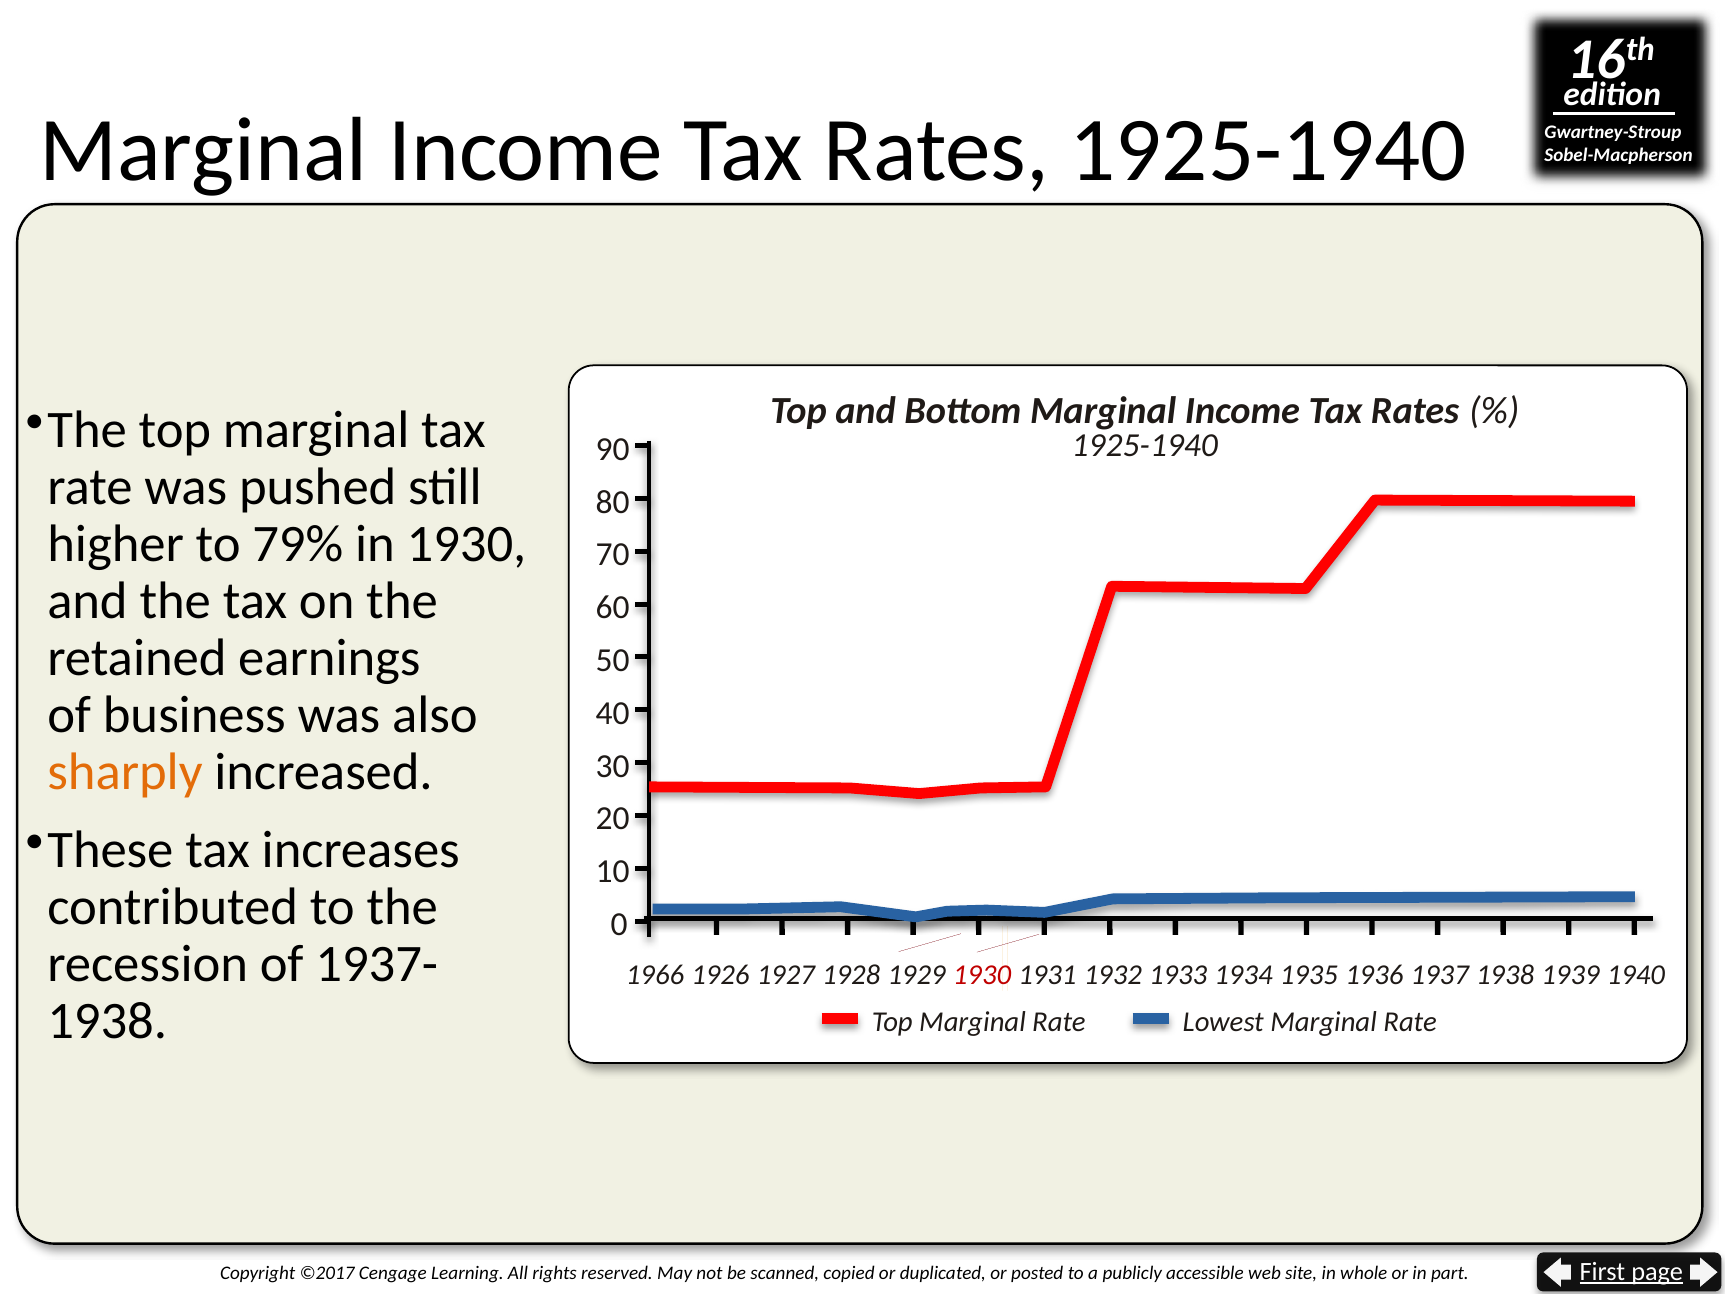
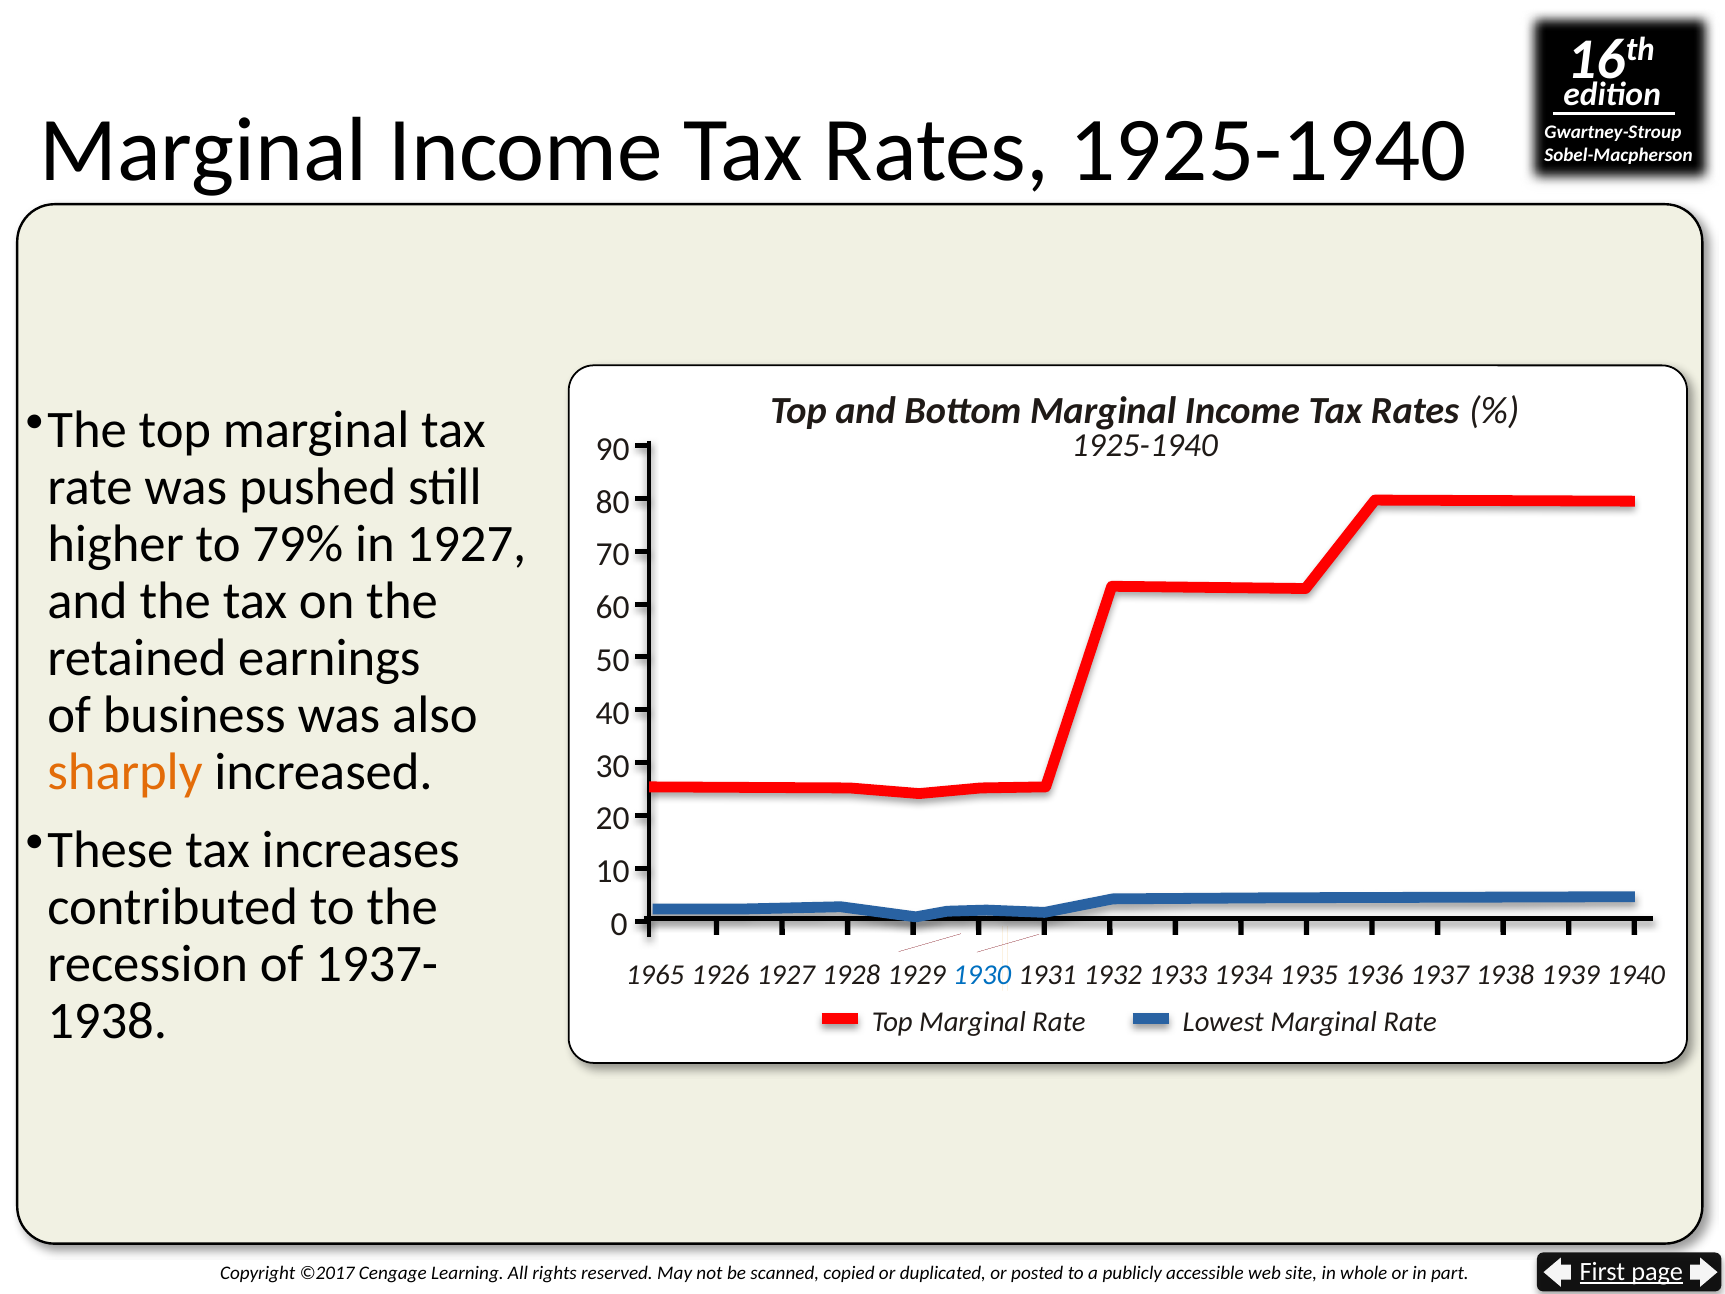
in 1930: 1930 -> 1927
1966: 1966 -> 1965
1930 at (982, 975) colour: red -> blue
